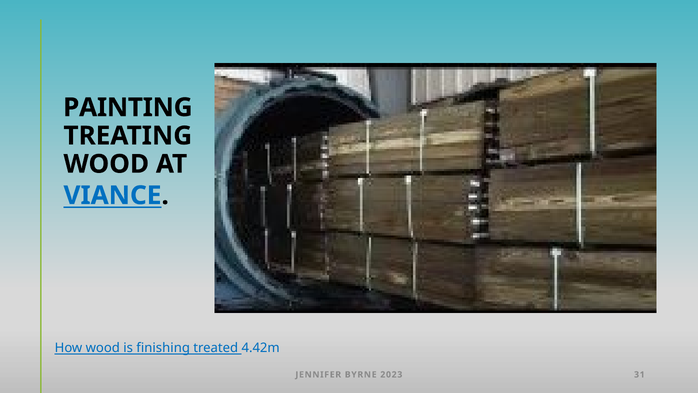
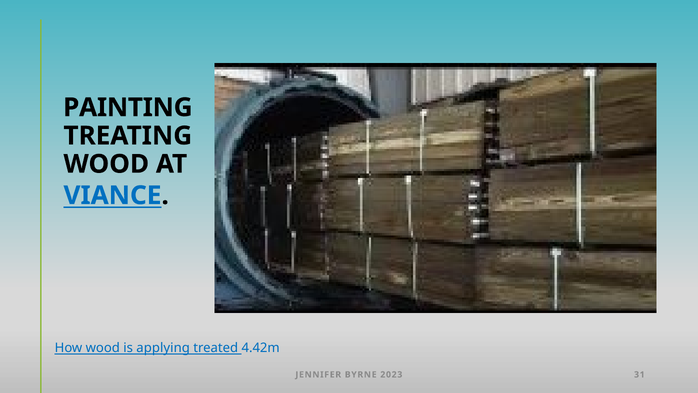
finishing: finishing -> applying
